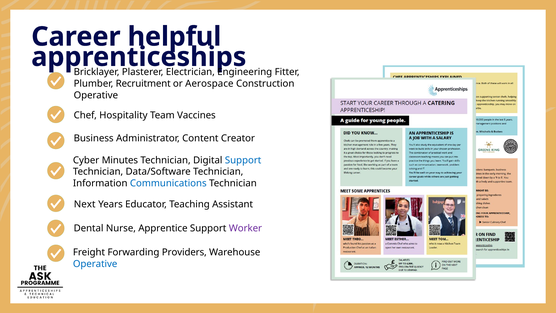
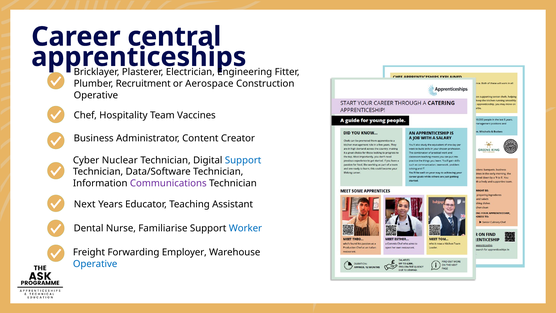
helpful: helpful -> central
Minutes: Minutes -> Nuclear
Communications colour: blue -> purple
Apprentice: Apprentice -> Familiarise
Worker colour: purple -> blue
Providers: Providers -> Employer
